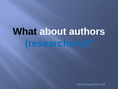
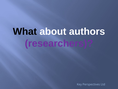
researchers colour: blue -> purple
